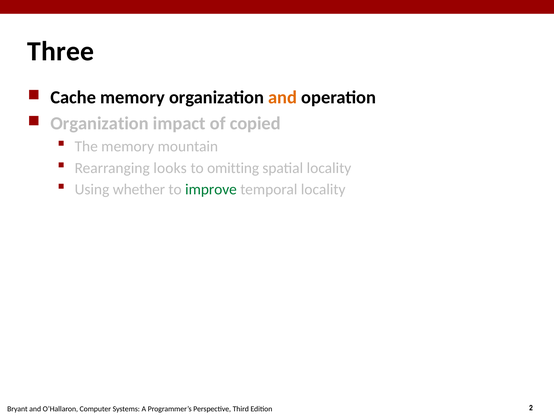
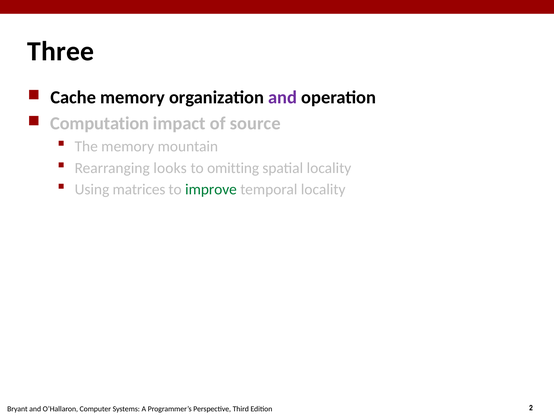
and at (283, 98) colour: orange -> purple
Organization at (100, 124): Organization -> Computation
copied: copied -> source
whether: whether -> matrices
